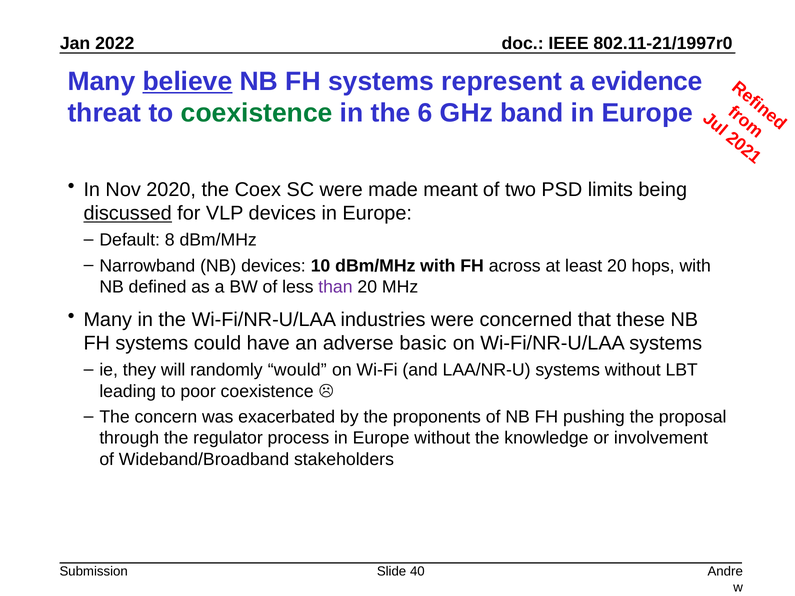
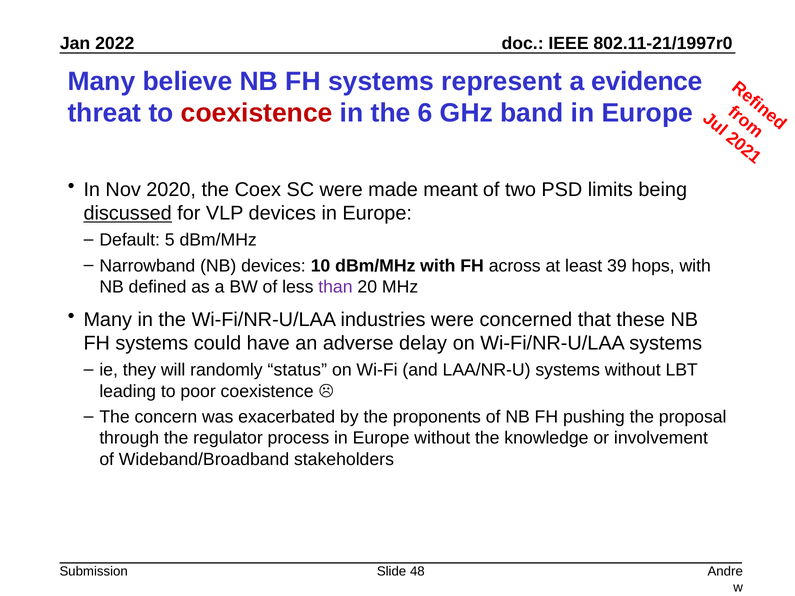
believe underline: present -> none
coexistence at (257, 113) colour: green -> red
8: 8 -> 5
least 20: 20 -> 39
basic: basic -> delay
would: would -> status
40: 40 -> 48
